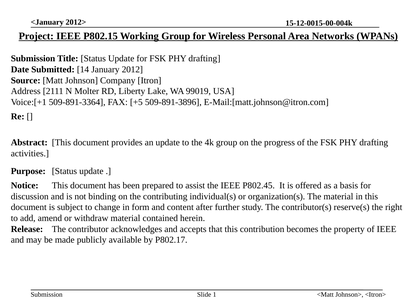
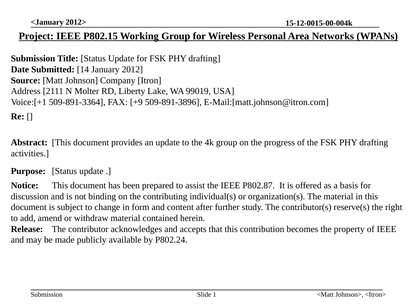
+5: +5 -> +9
P802.45: P802.45 -> P802.87
P802.17: P802.17 -> P802.24
